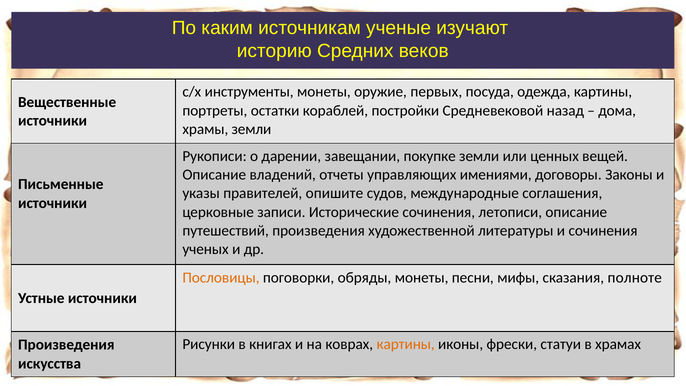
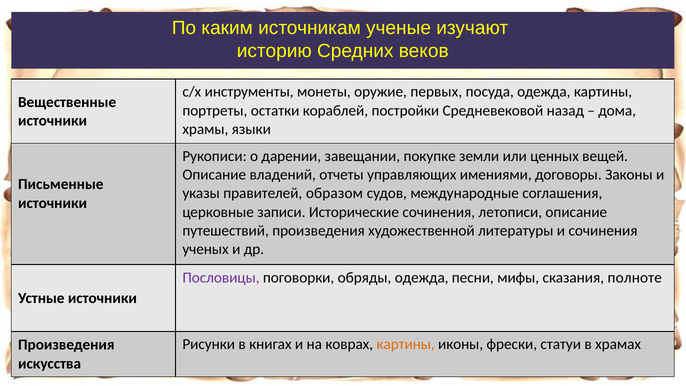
храмы земли: земли -> языки
опишите: опишите -> образом
Пословицы colour: orange -> purple
обряды монеты: монеты -> одежда
